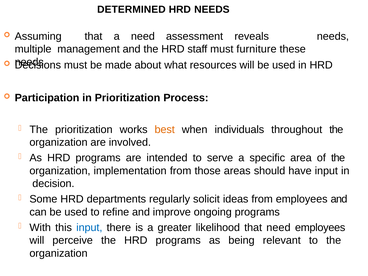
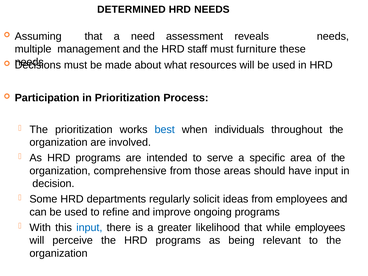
best colour: orange -> blue
implementation: implementation -> comprehensive
that need: need -> while
